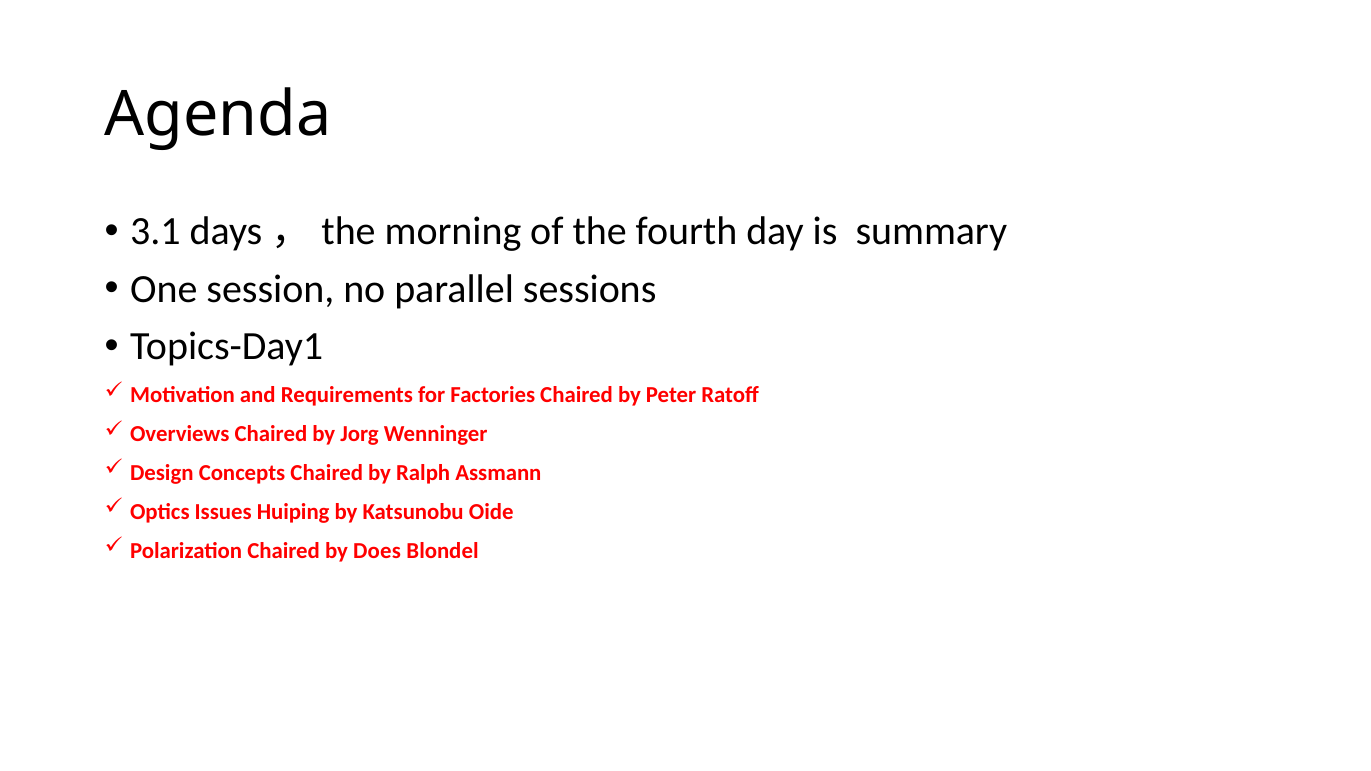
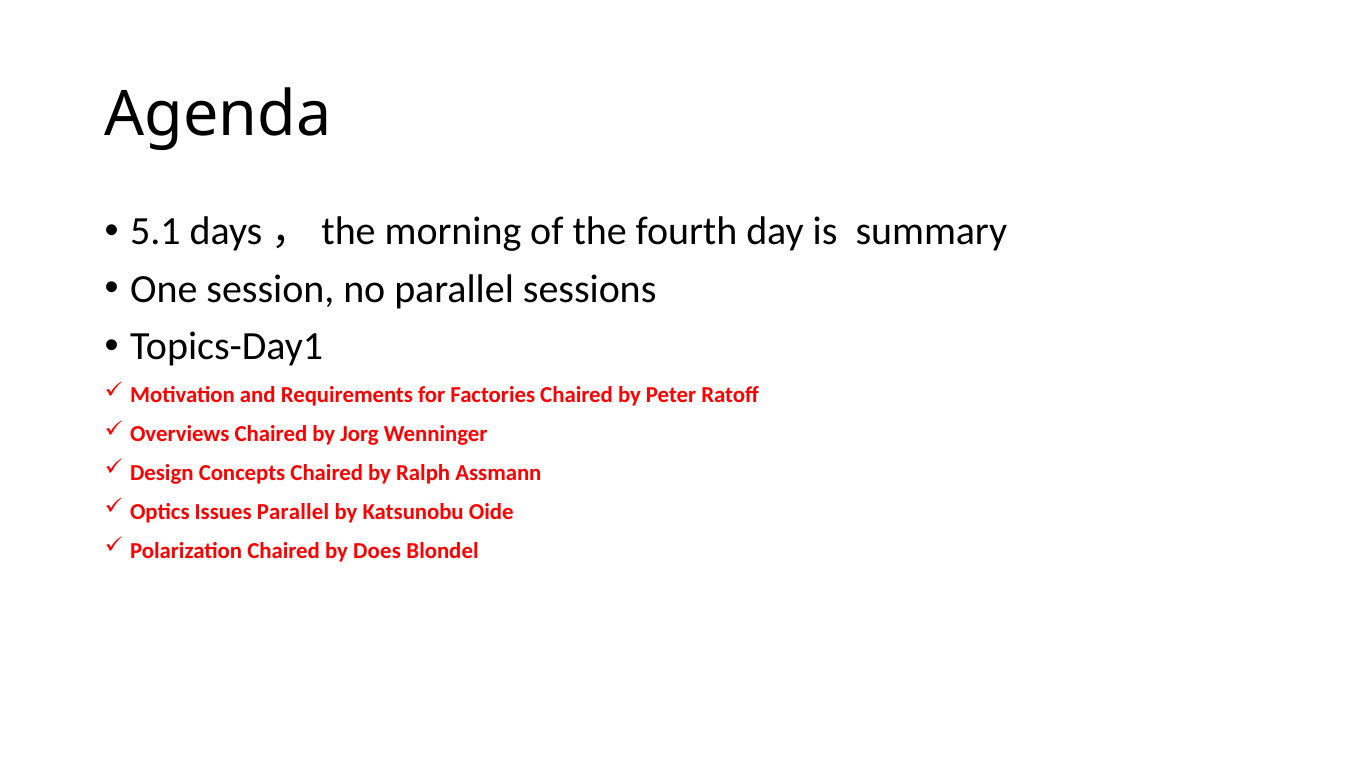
3.1: 3.1 -> 5.1
Issues Huiping: Huiping -> Parallel
